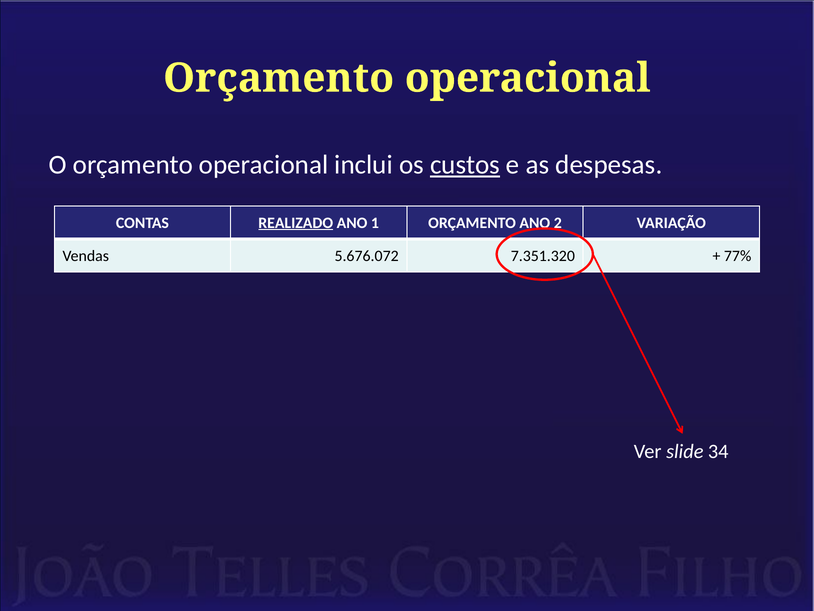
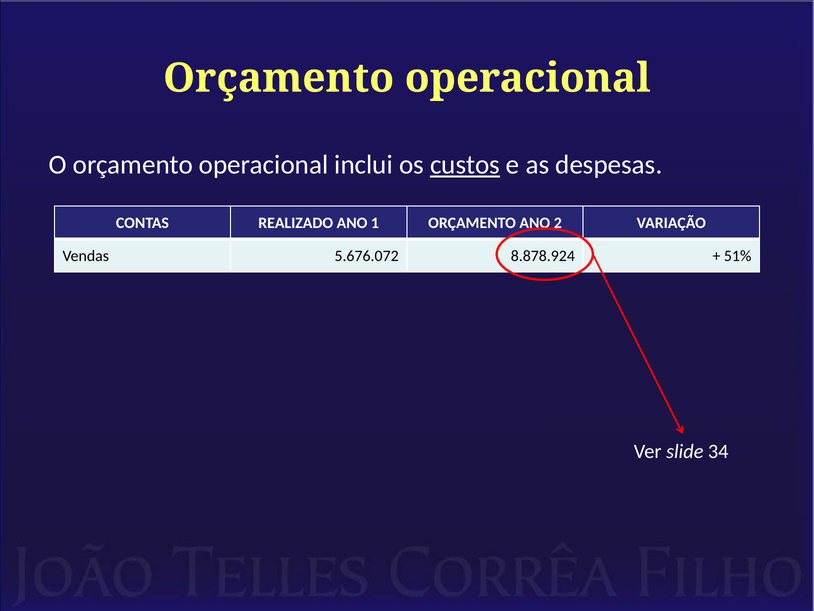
REALIZADO underline: present -> none
7.351.320: 7.351.320 -> 8.878.924
77%: 77% -> 51%
